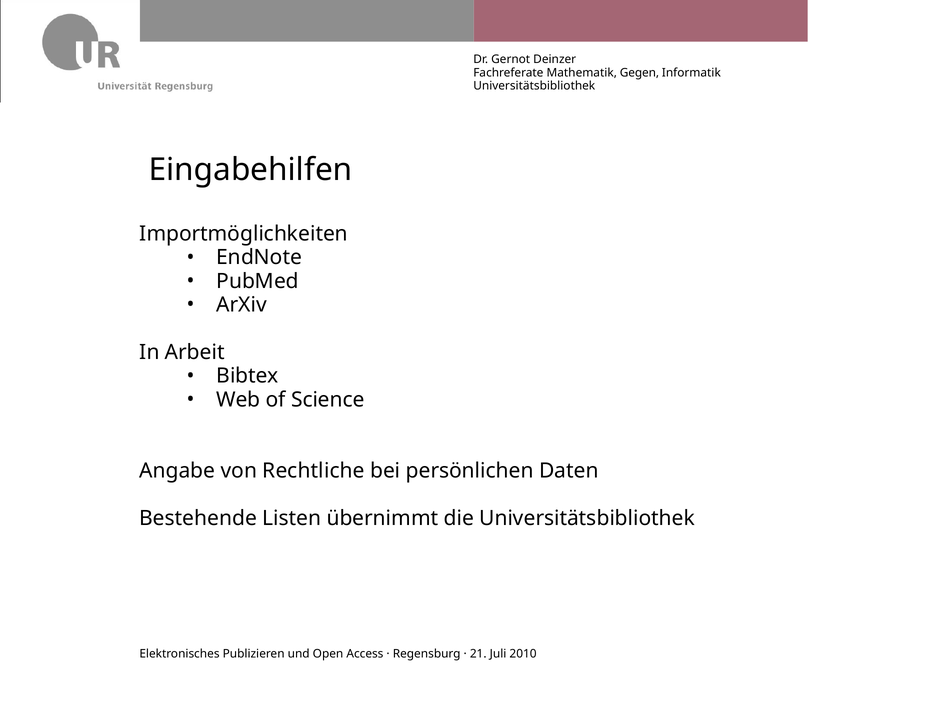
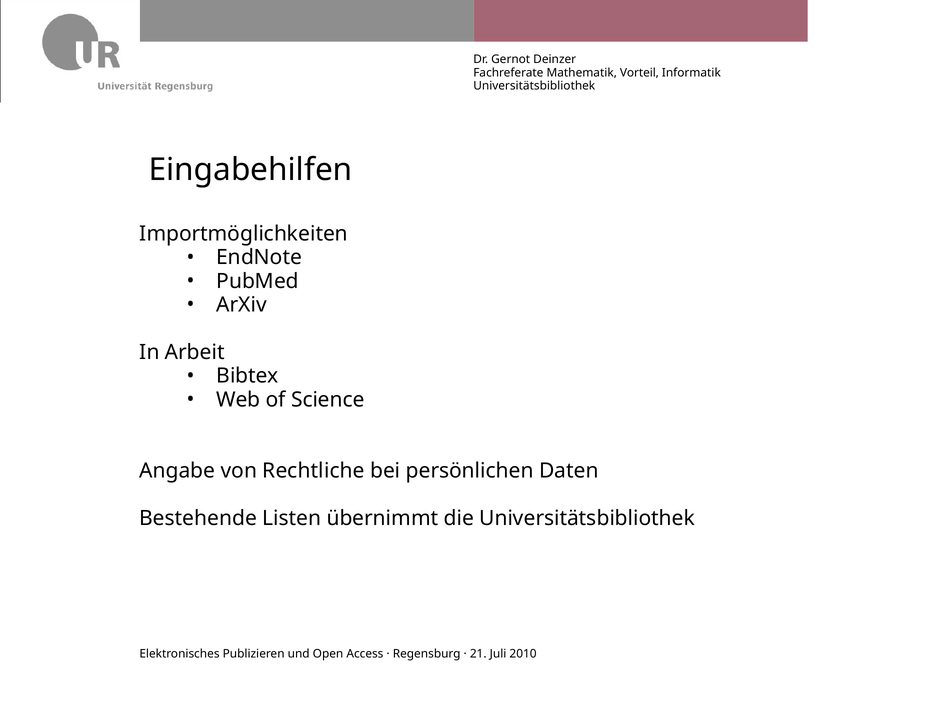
Gegen: Gegen -> Vorteil
